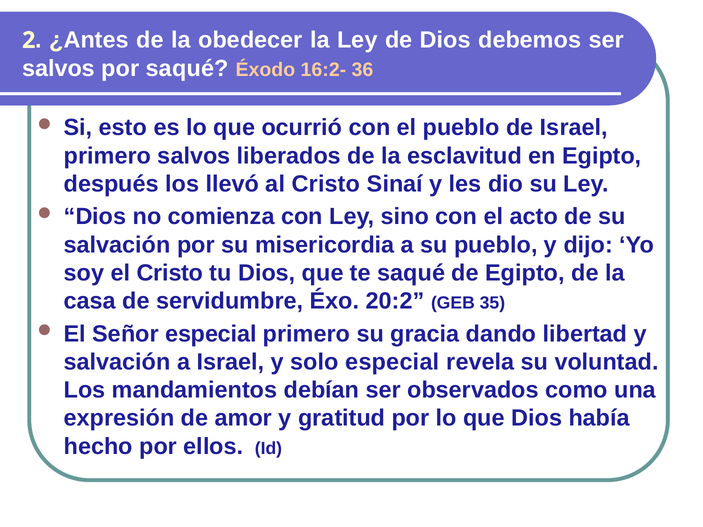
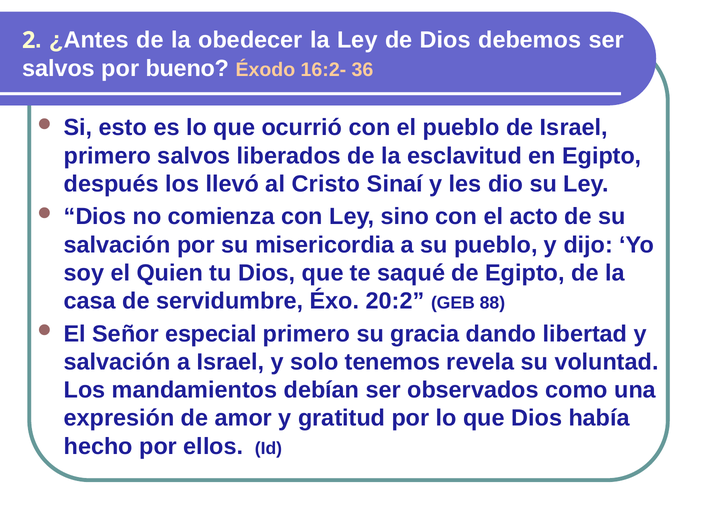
por saqué: saqué -> bueno
el Cristo: Cristo -> Quien
35: 35 -> 88
solo especial: especial -> tenemos
